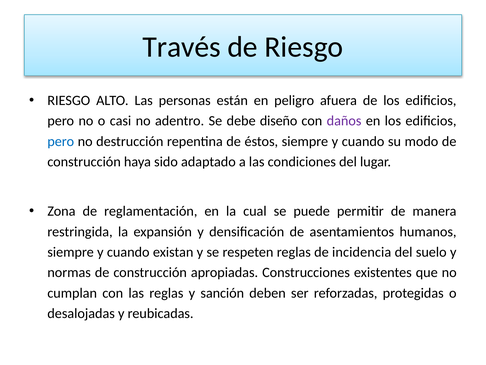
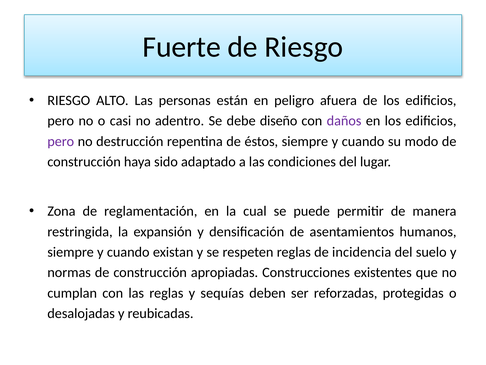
Través: Través -> Fuerte
pero at (61, 141) colour: blue -> purple
sanción: sanción -> sequías
